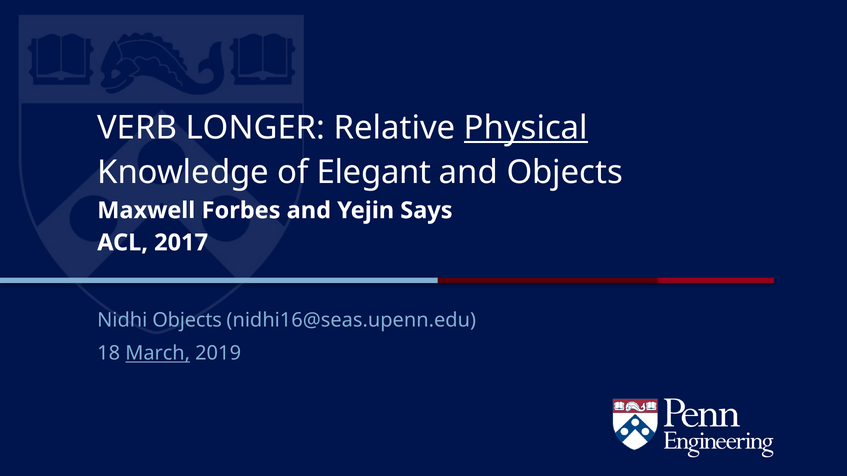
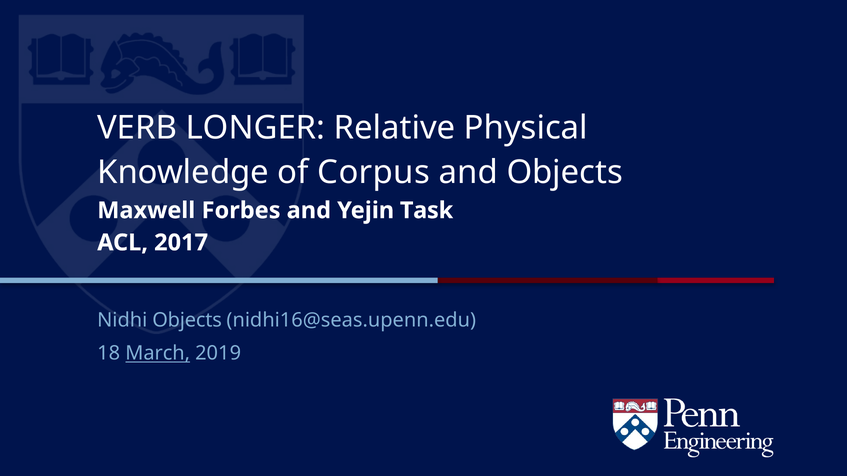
Physical underline: present -> none
Elegant: Elegant -> Corpus
Says: Says -> Task
